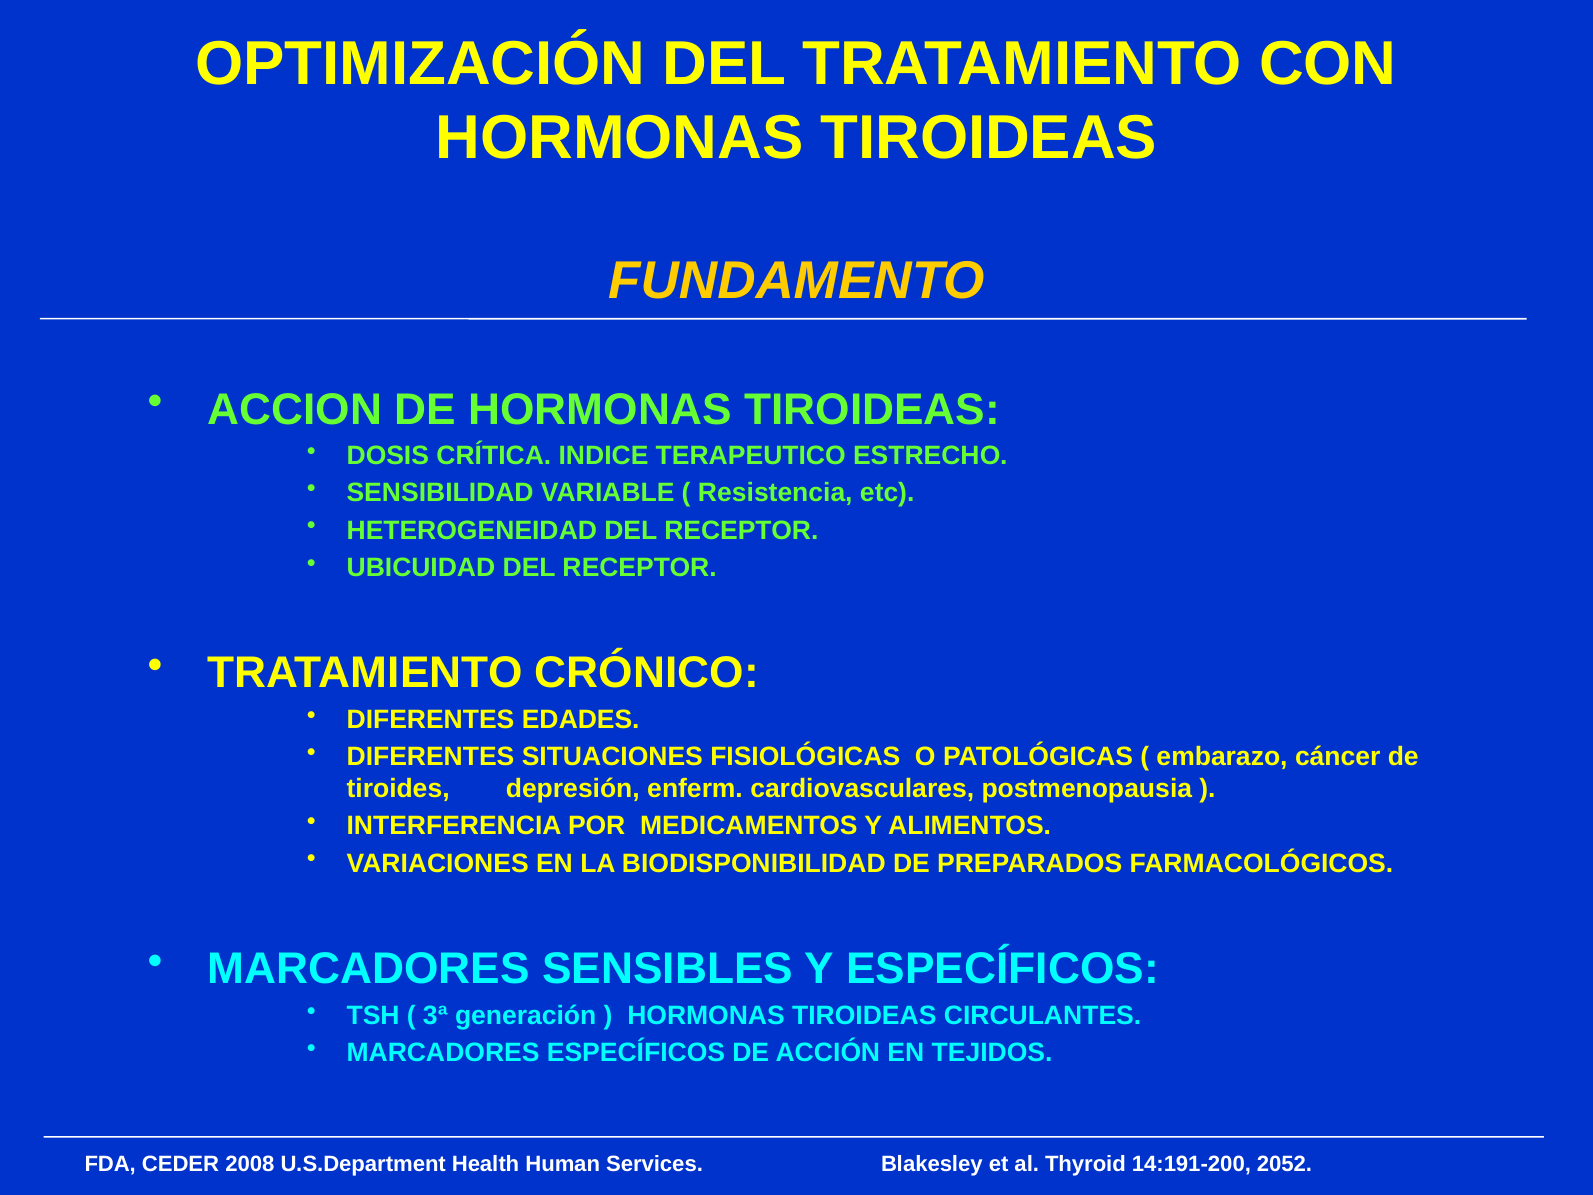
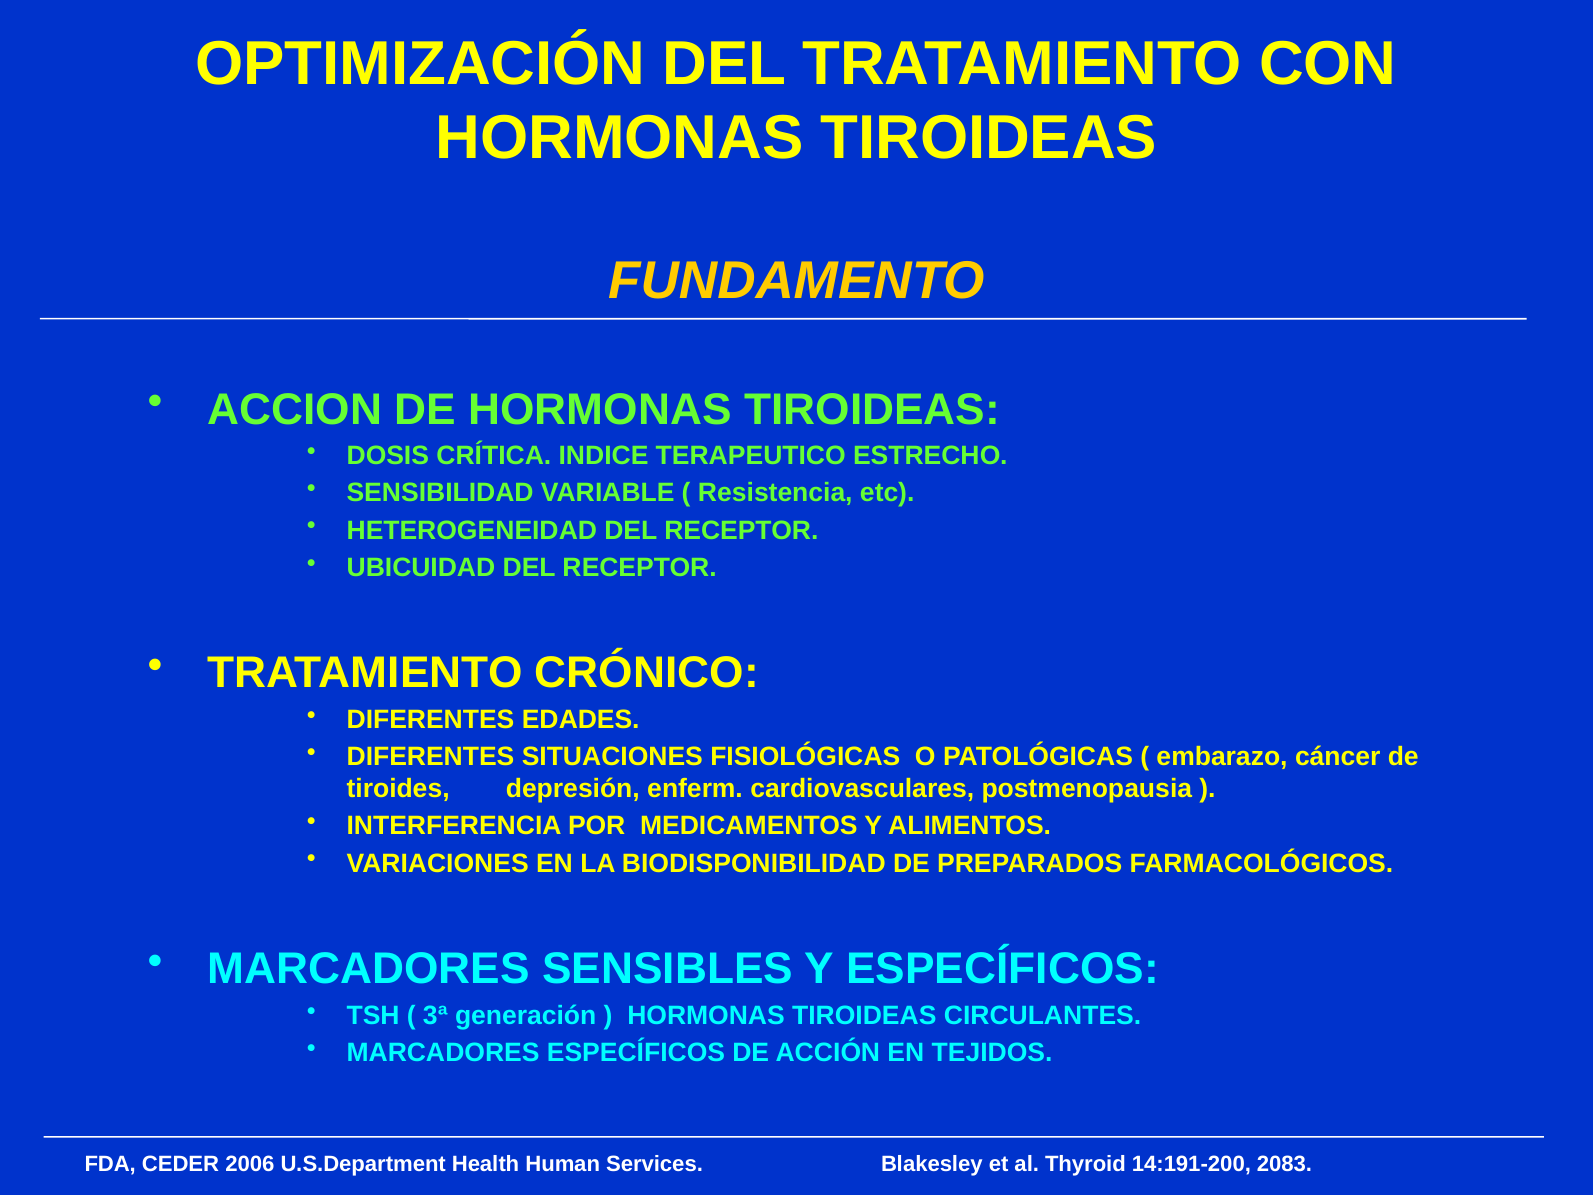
2008: 2008 -> 2006
2052: 2052 -> 2083
